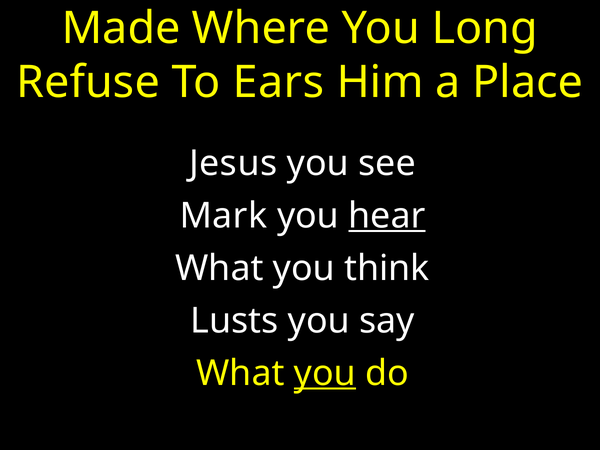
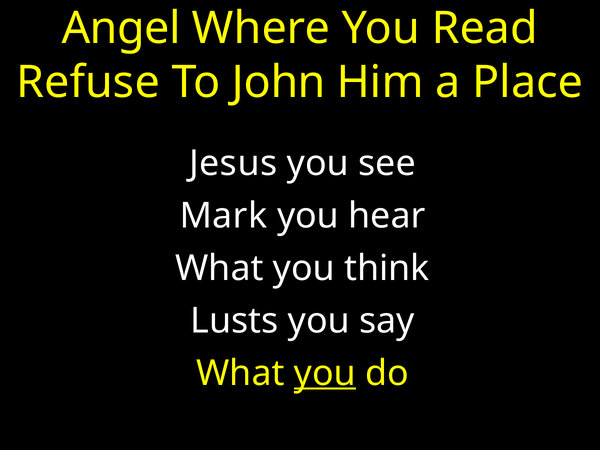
Made: Made -> Angel
Long: Long -> Read
Ears: Ears -> John
hear underline: present -> none
